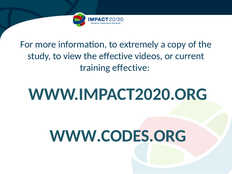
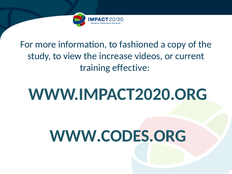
extremely: extremely -> fashioned
the effective: effective -> increase
